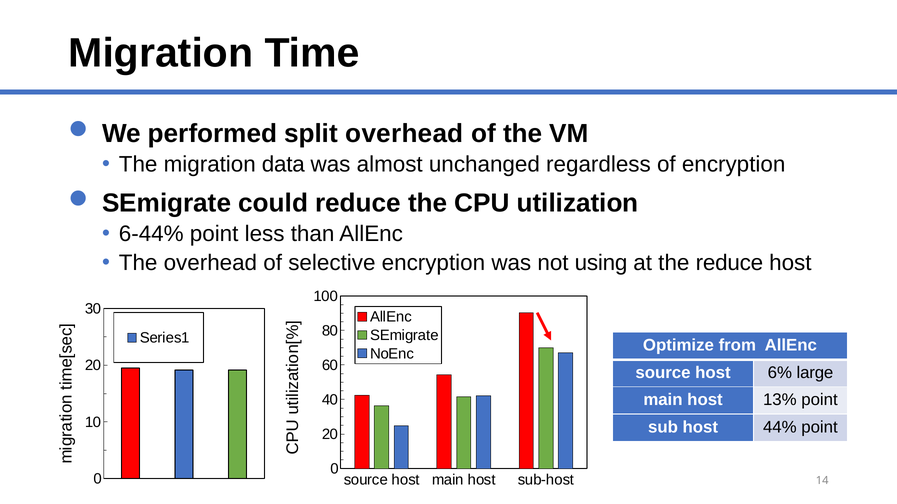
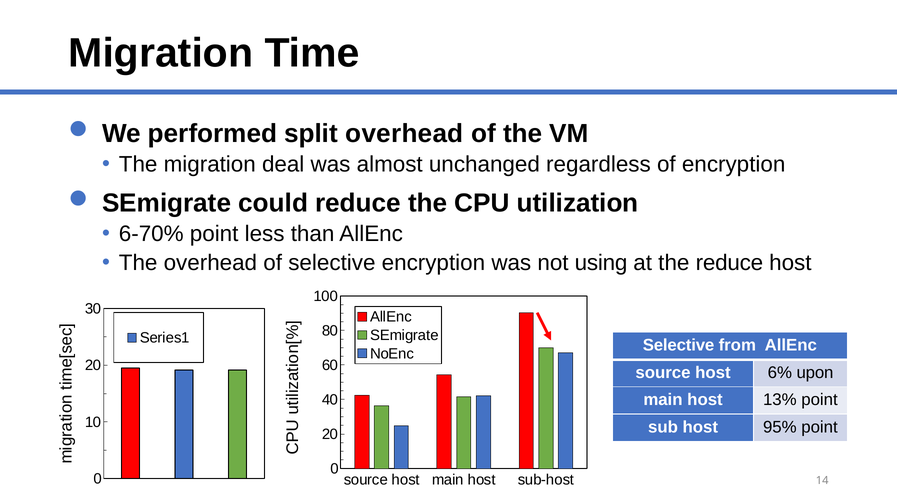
data: data -> deal
6-44%: 6-44% -> 6-70%
Optimize at (678, 346): Optimize -> Selective
large: large -> upon
44%: 44% -> 95%
